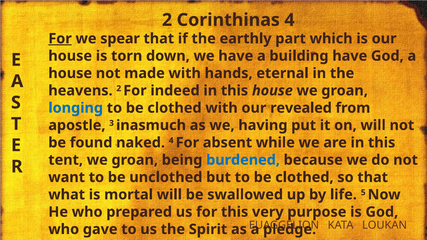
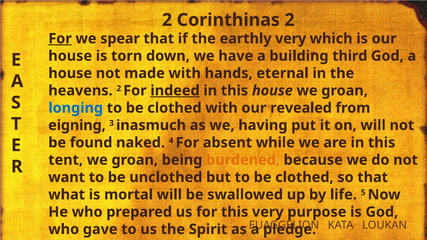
Corinthinas 4: 4 -> 2
earthly part: part -> very
building have: have -> third
indeed underline: none -> present
apostle: apostle -> eigning
burdened colour: blue -> orange
